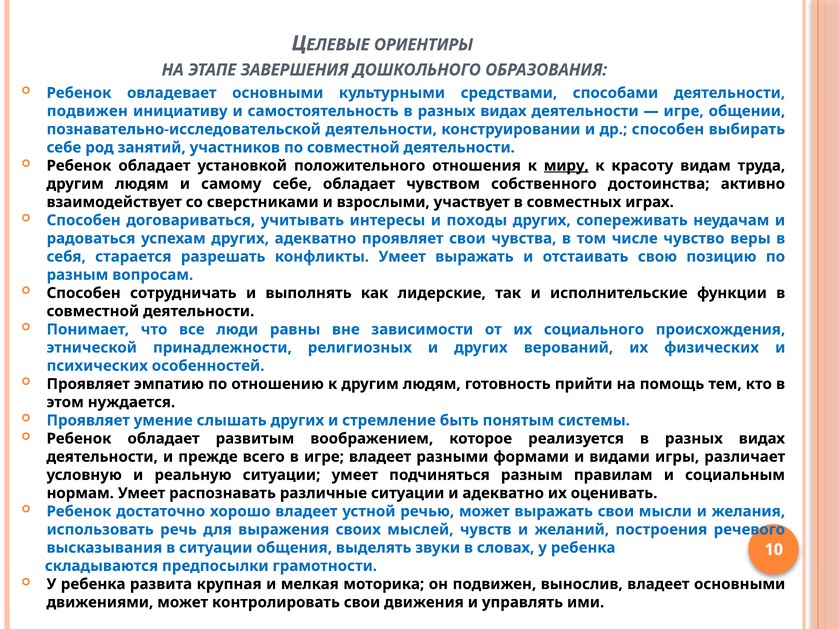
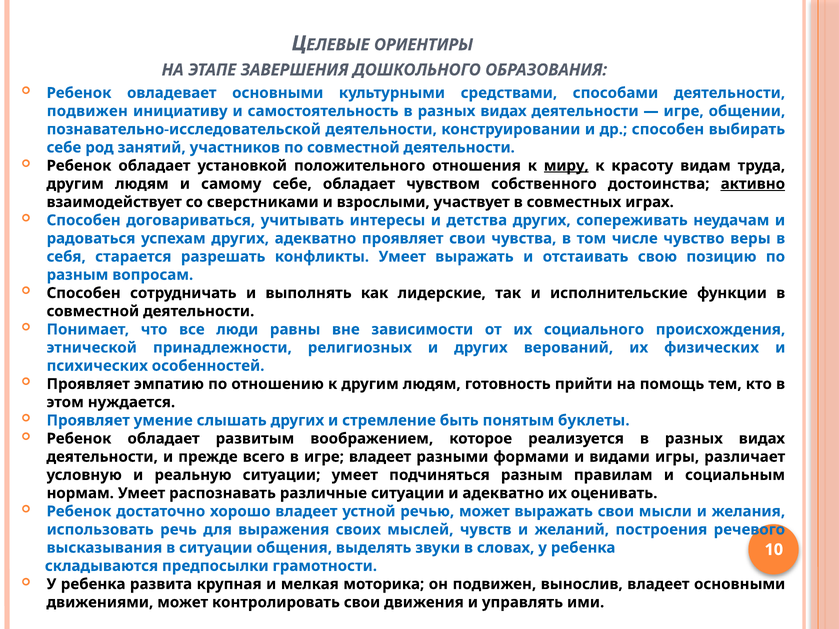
активно underline: none -> present
походы: походы -> детства
системы: системы -> буклеты
